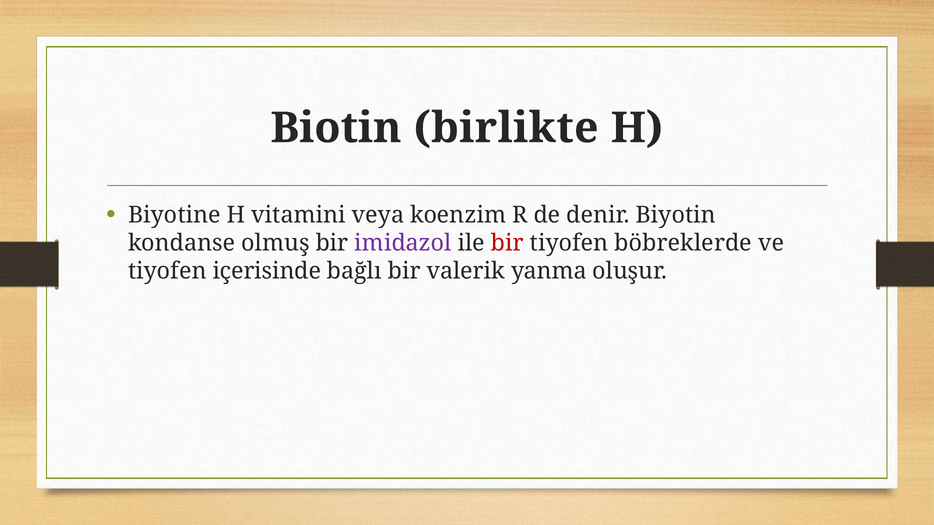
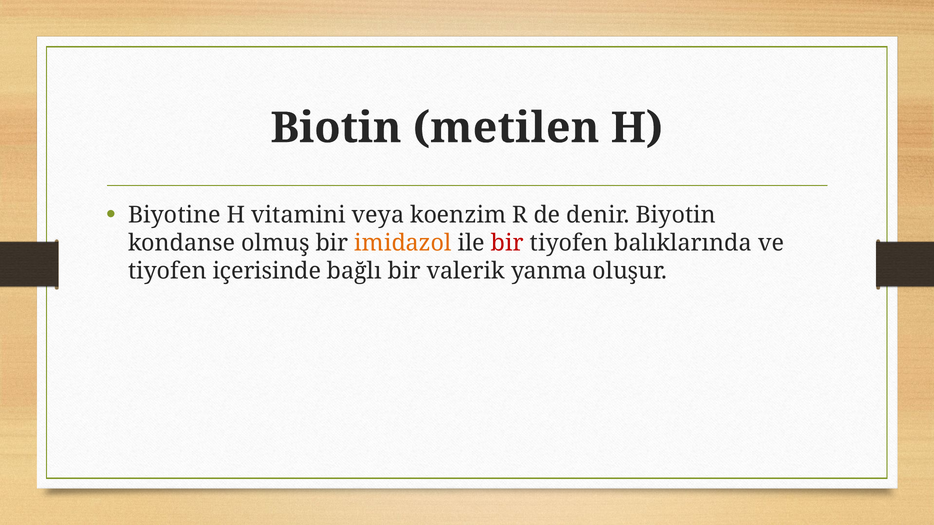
birlikte: birlikte -> metilen
imidazol colour: purple -> orange
böbreklerde: böbreklerde -> balıklarında
